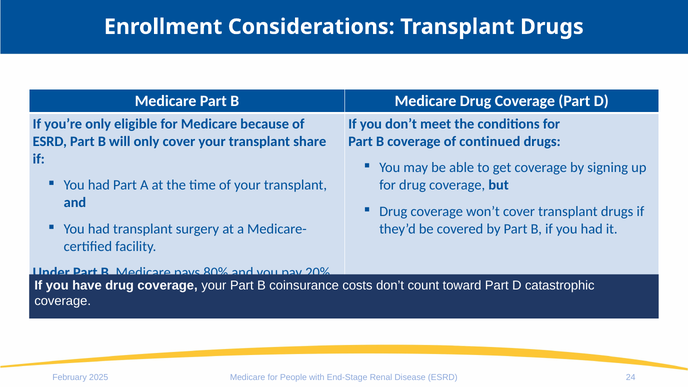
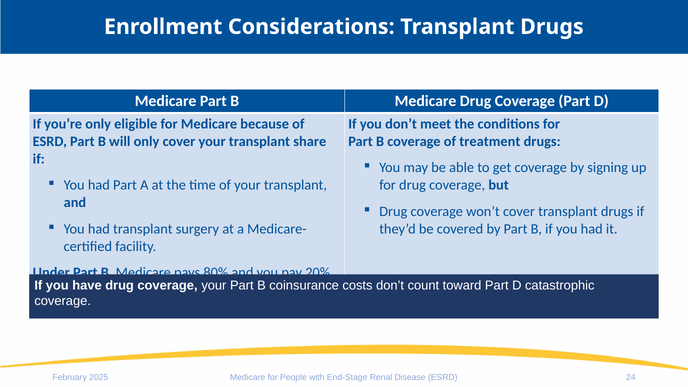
continued: continued -> treatment
